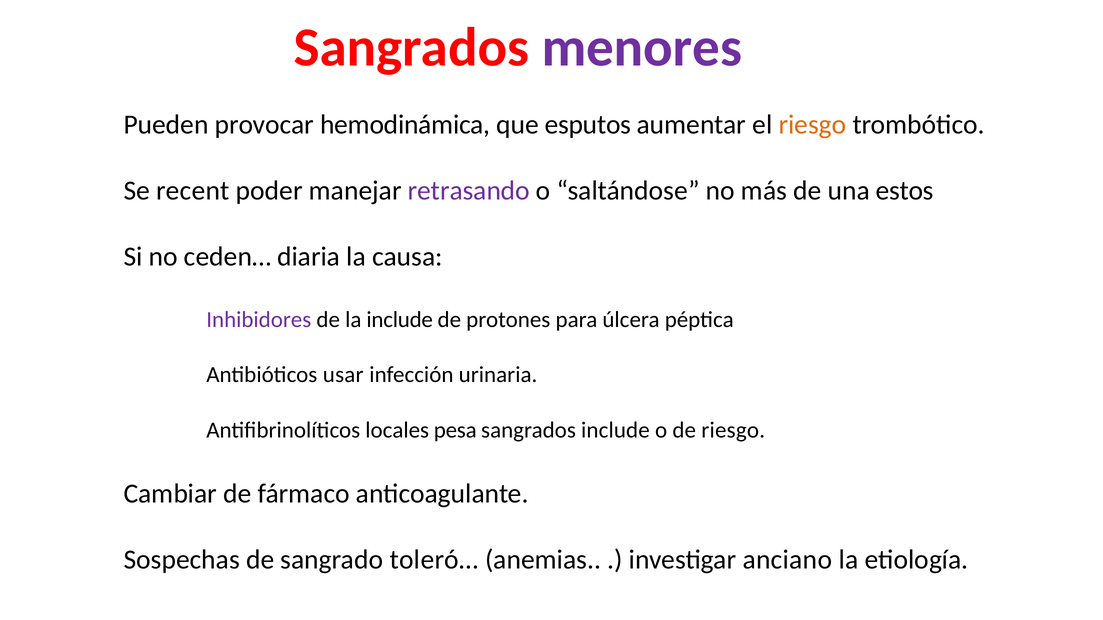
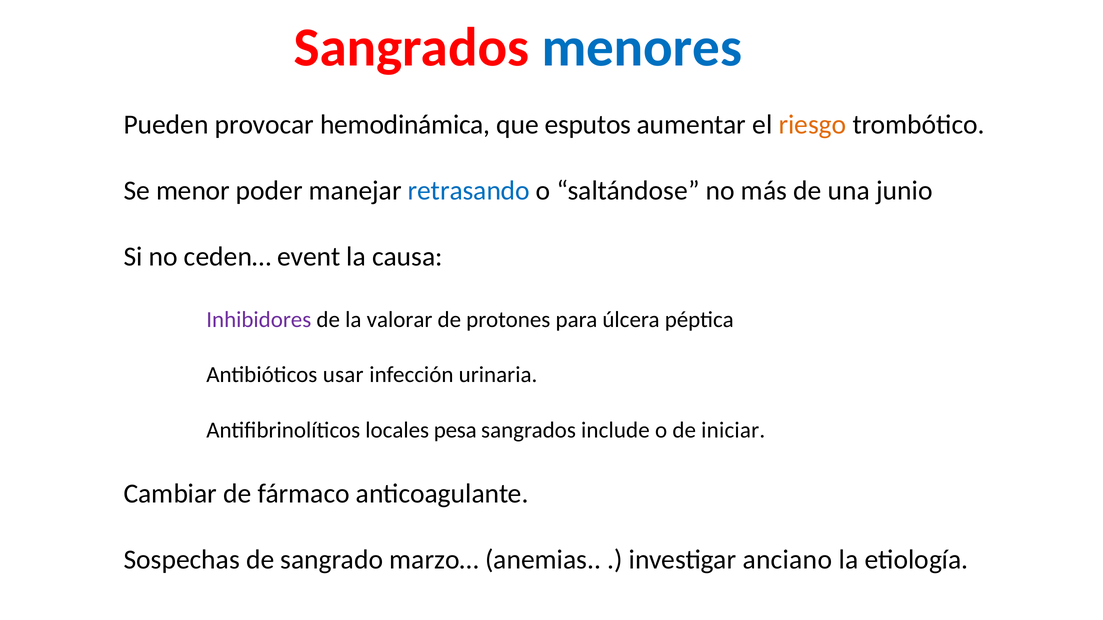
menores colour: purple -> blue
recent: recent -> menor
retrasando colour: purple -> blue
estos: estos -> junio
diaria: diaria -> event
la include: include -> valorar
de riesgo: riesgo -> iniciar
toleró…: toleró… -> marzo…
